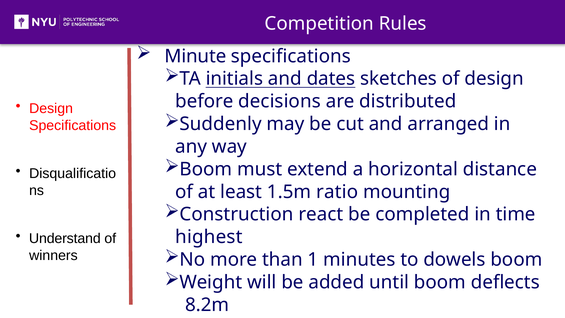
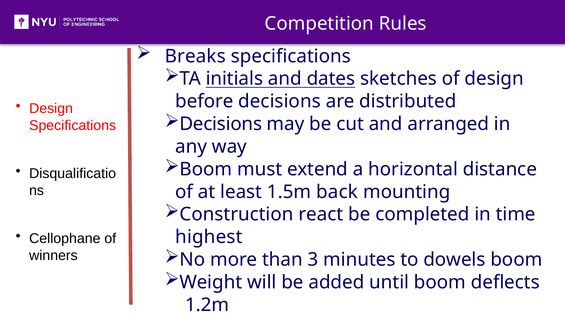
Minute: Minute -> Breaks
Suddenly at (221, 124): Suddenly -> Decisions
ratio: ratio -> back
Understand: Understand -> Cellophane
1: 1 -> 3
8.2m: 8.2m -> 1.2m
